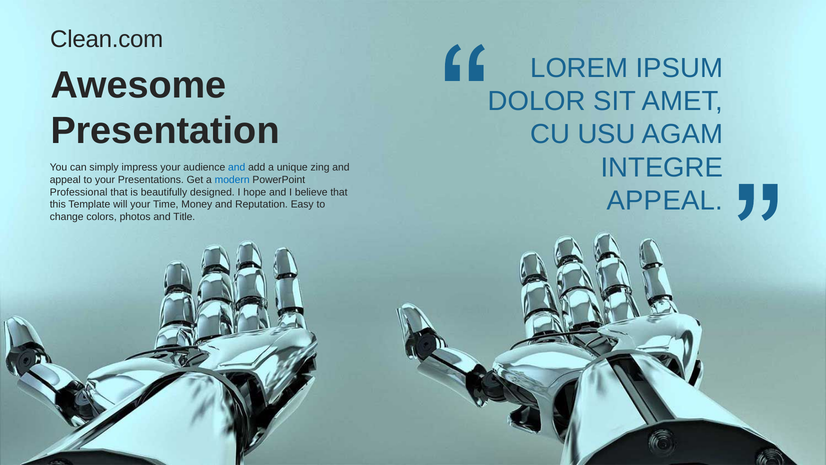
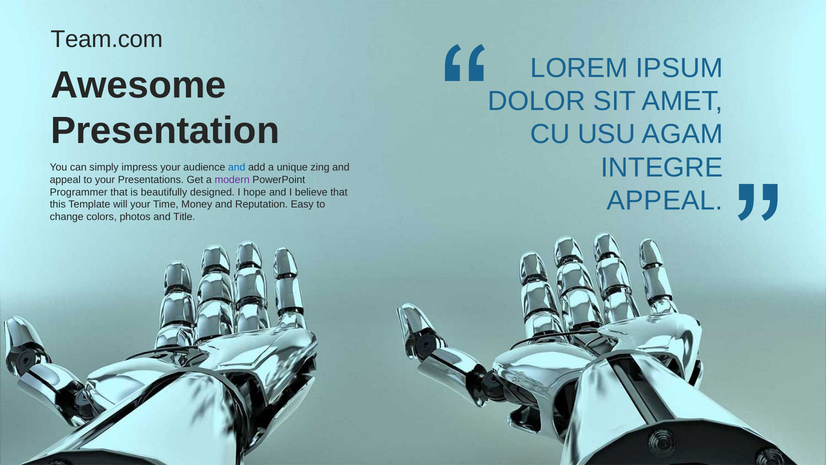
Clean.com: Clean.com -> Team.com
modern colour: blue -> purple
Professional: Professional -> Programmer
